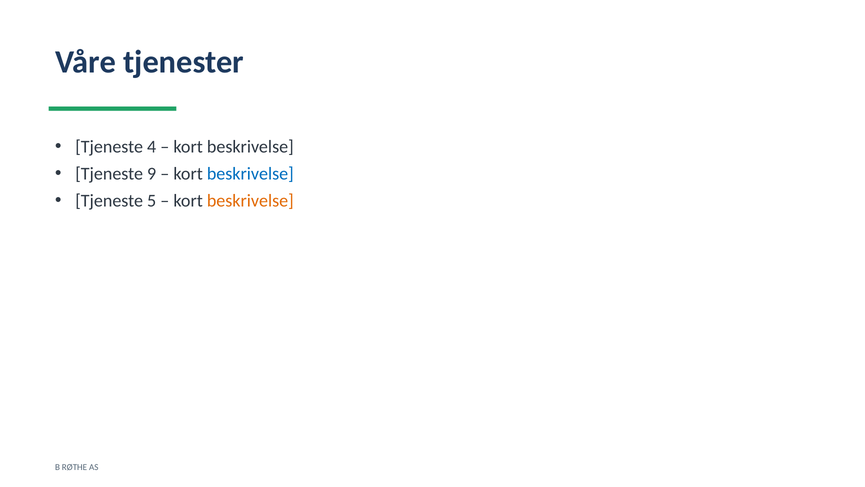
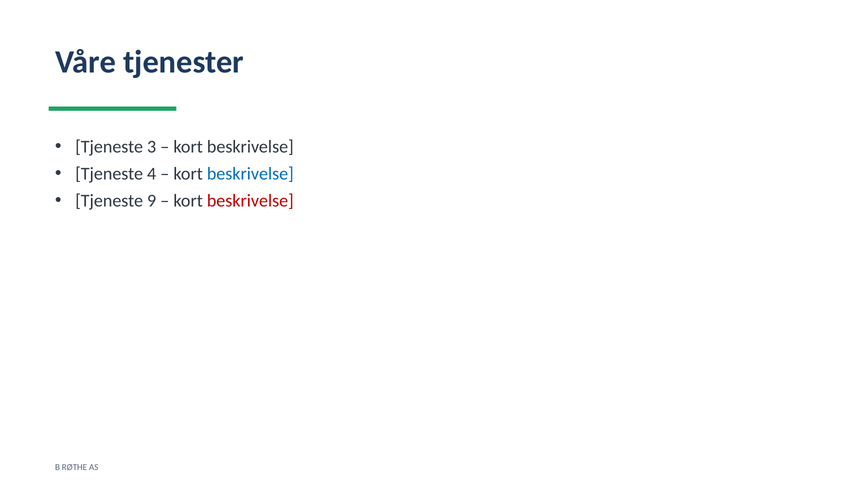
4: 4 -> 3
9: 9 -> 4
5: 5 -> 9
beskrivelse at (250, 201) colour: orange -> red
